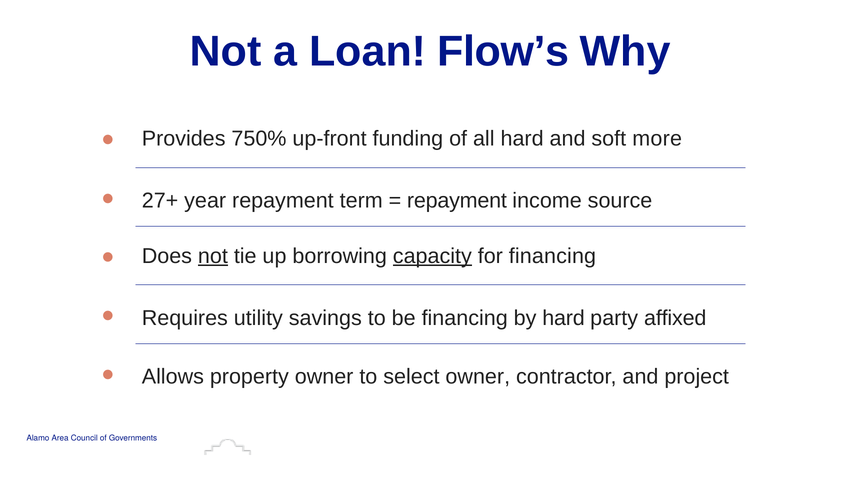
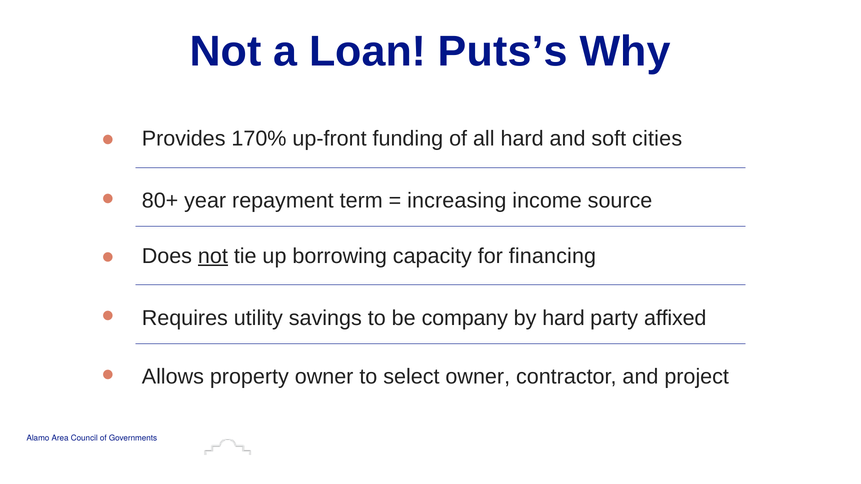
Flow’s: Flow’s -> Puts’s
750%: 750% -> 170%
more: more -> cities
27+: 27+ -> 80+
repayment at (457, 201): repayment -> increasing
capacity underline: present -> none
be financing: financing -> company
